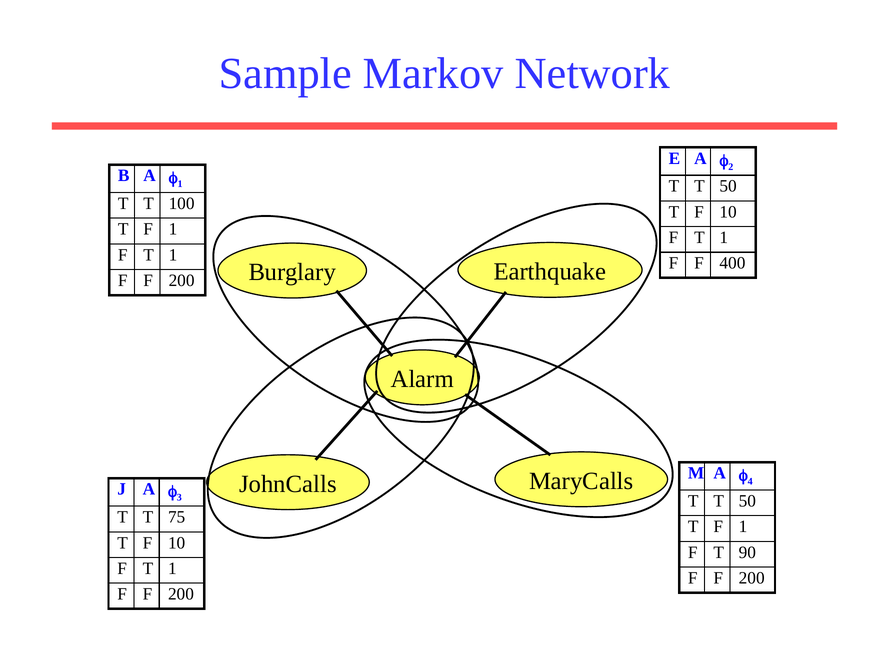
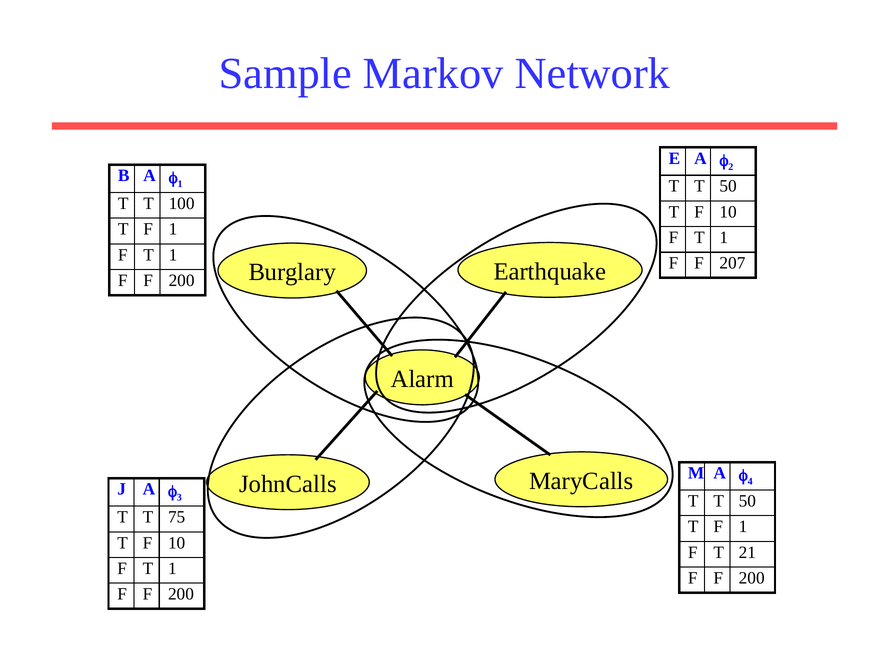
400: 400 -> 207
90: 90 -> 21
